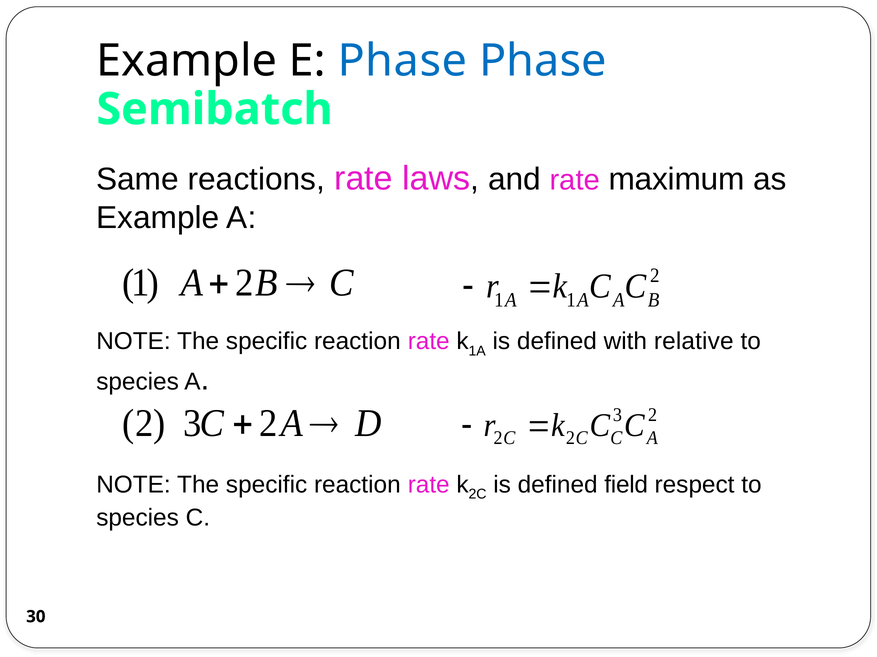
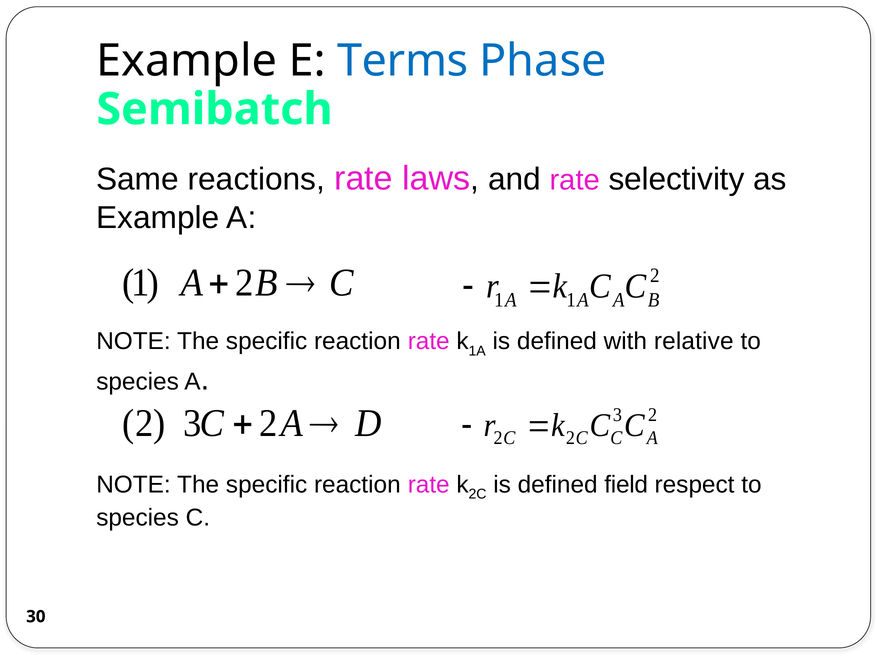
E Phase: Phase -> Terms
maximum: maximum -> selectivity
